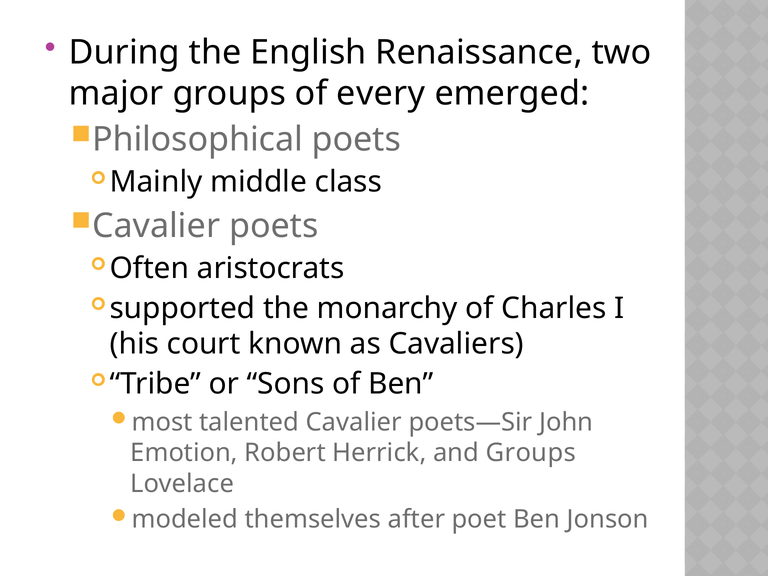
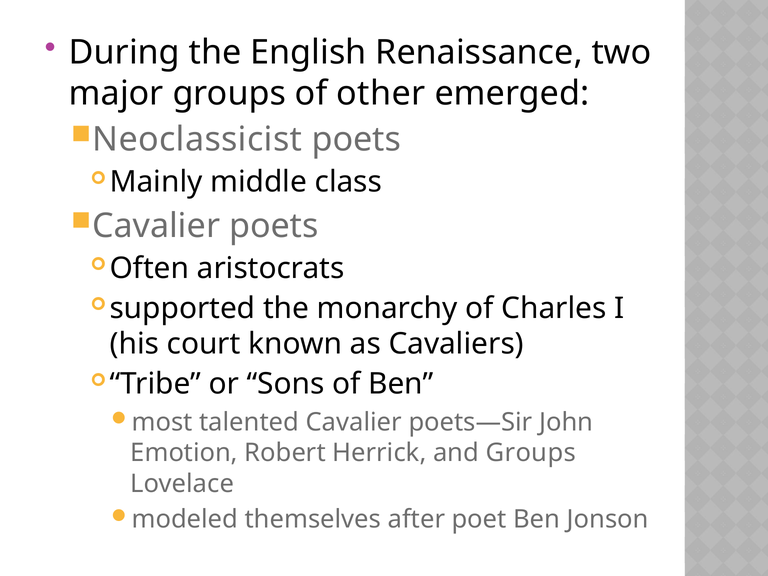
every: every -> other
Philosophical: Philosophical -> Neoclassicist
